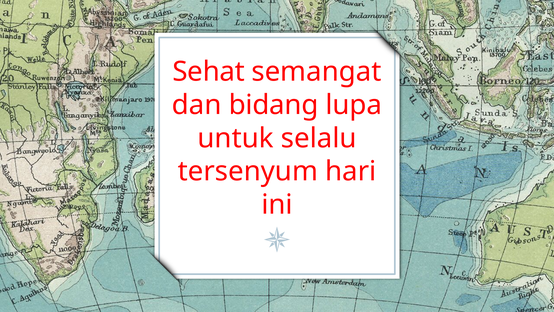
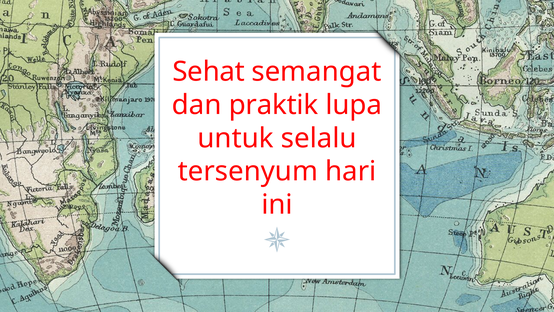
bidang: bidang -> praktik
